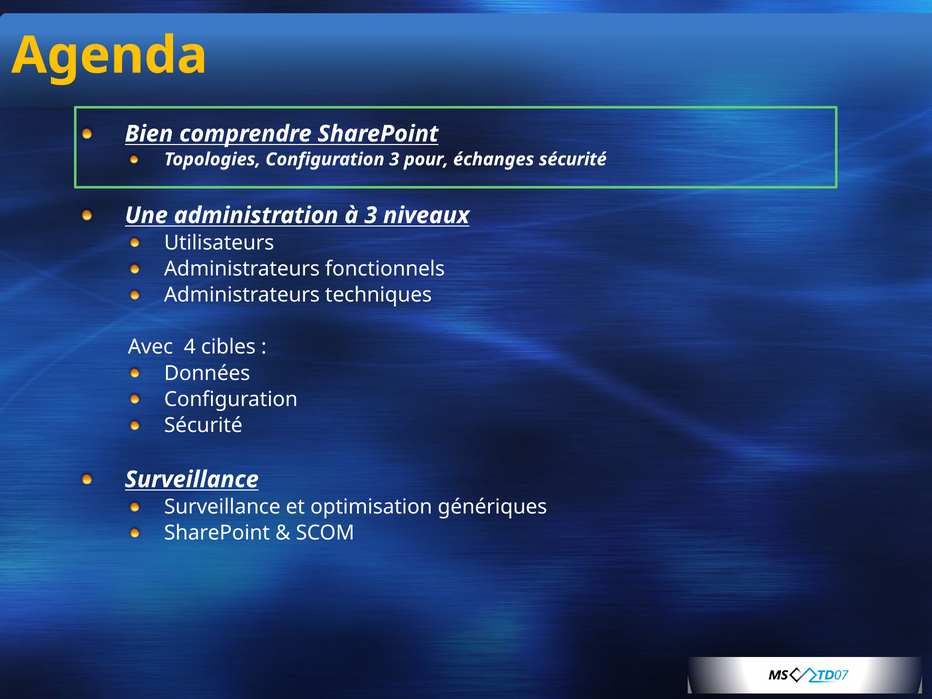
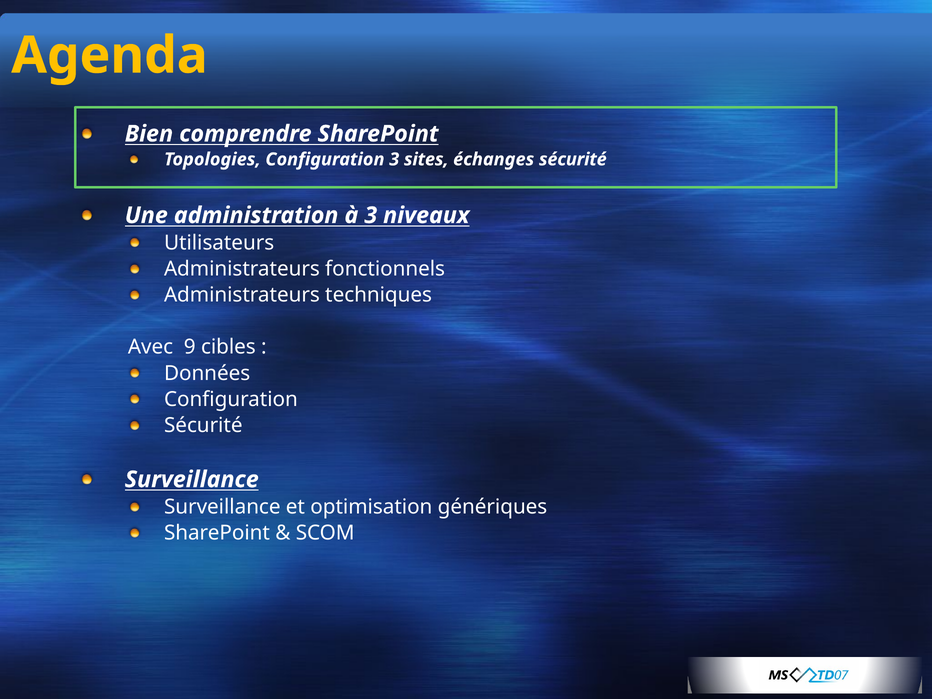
pour: pour -> sites
4: 4 -> 9
